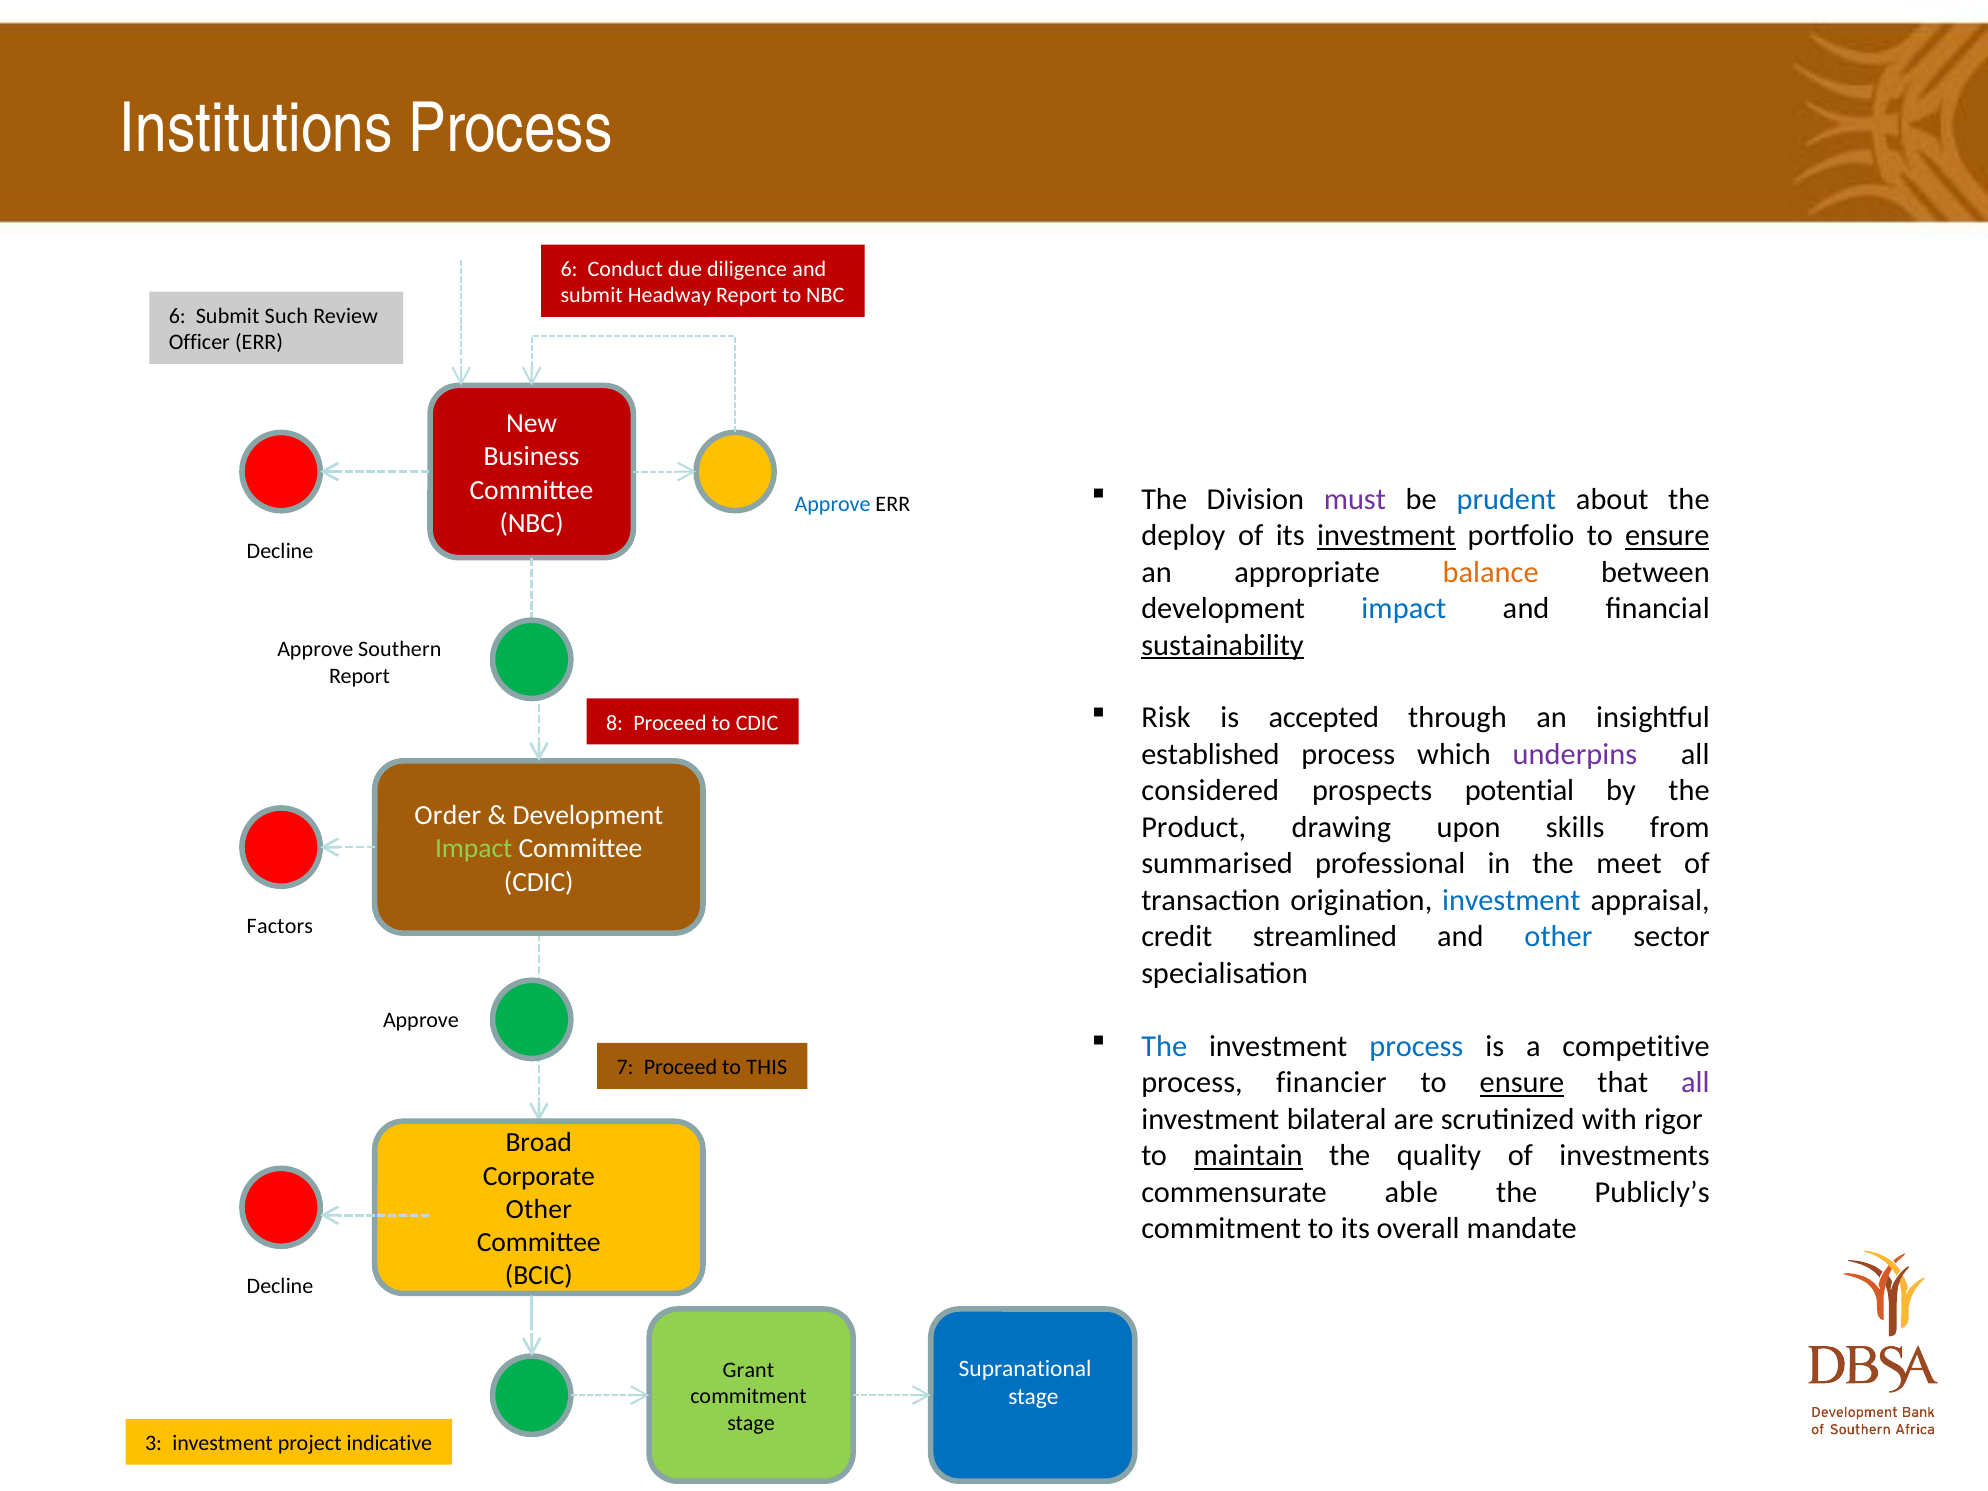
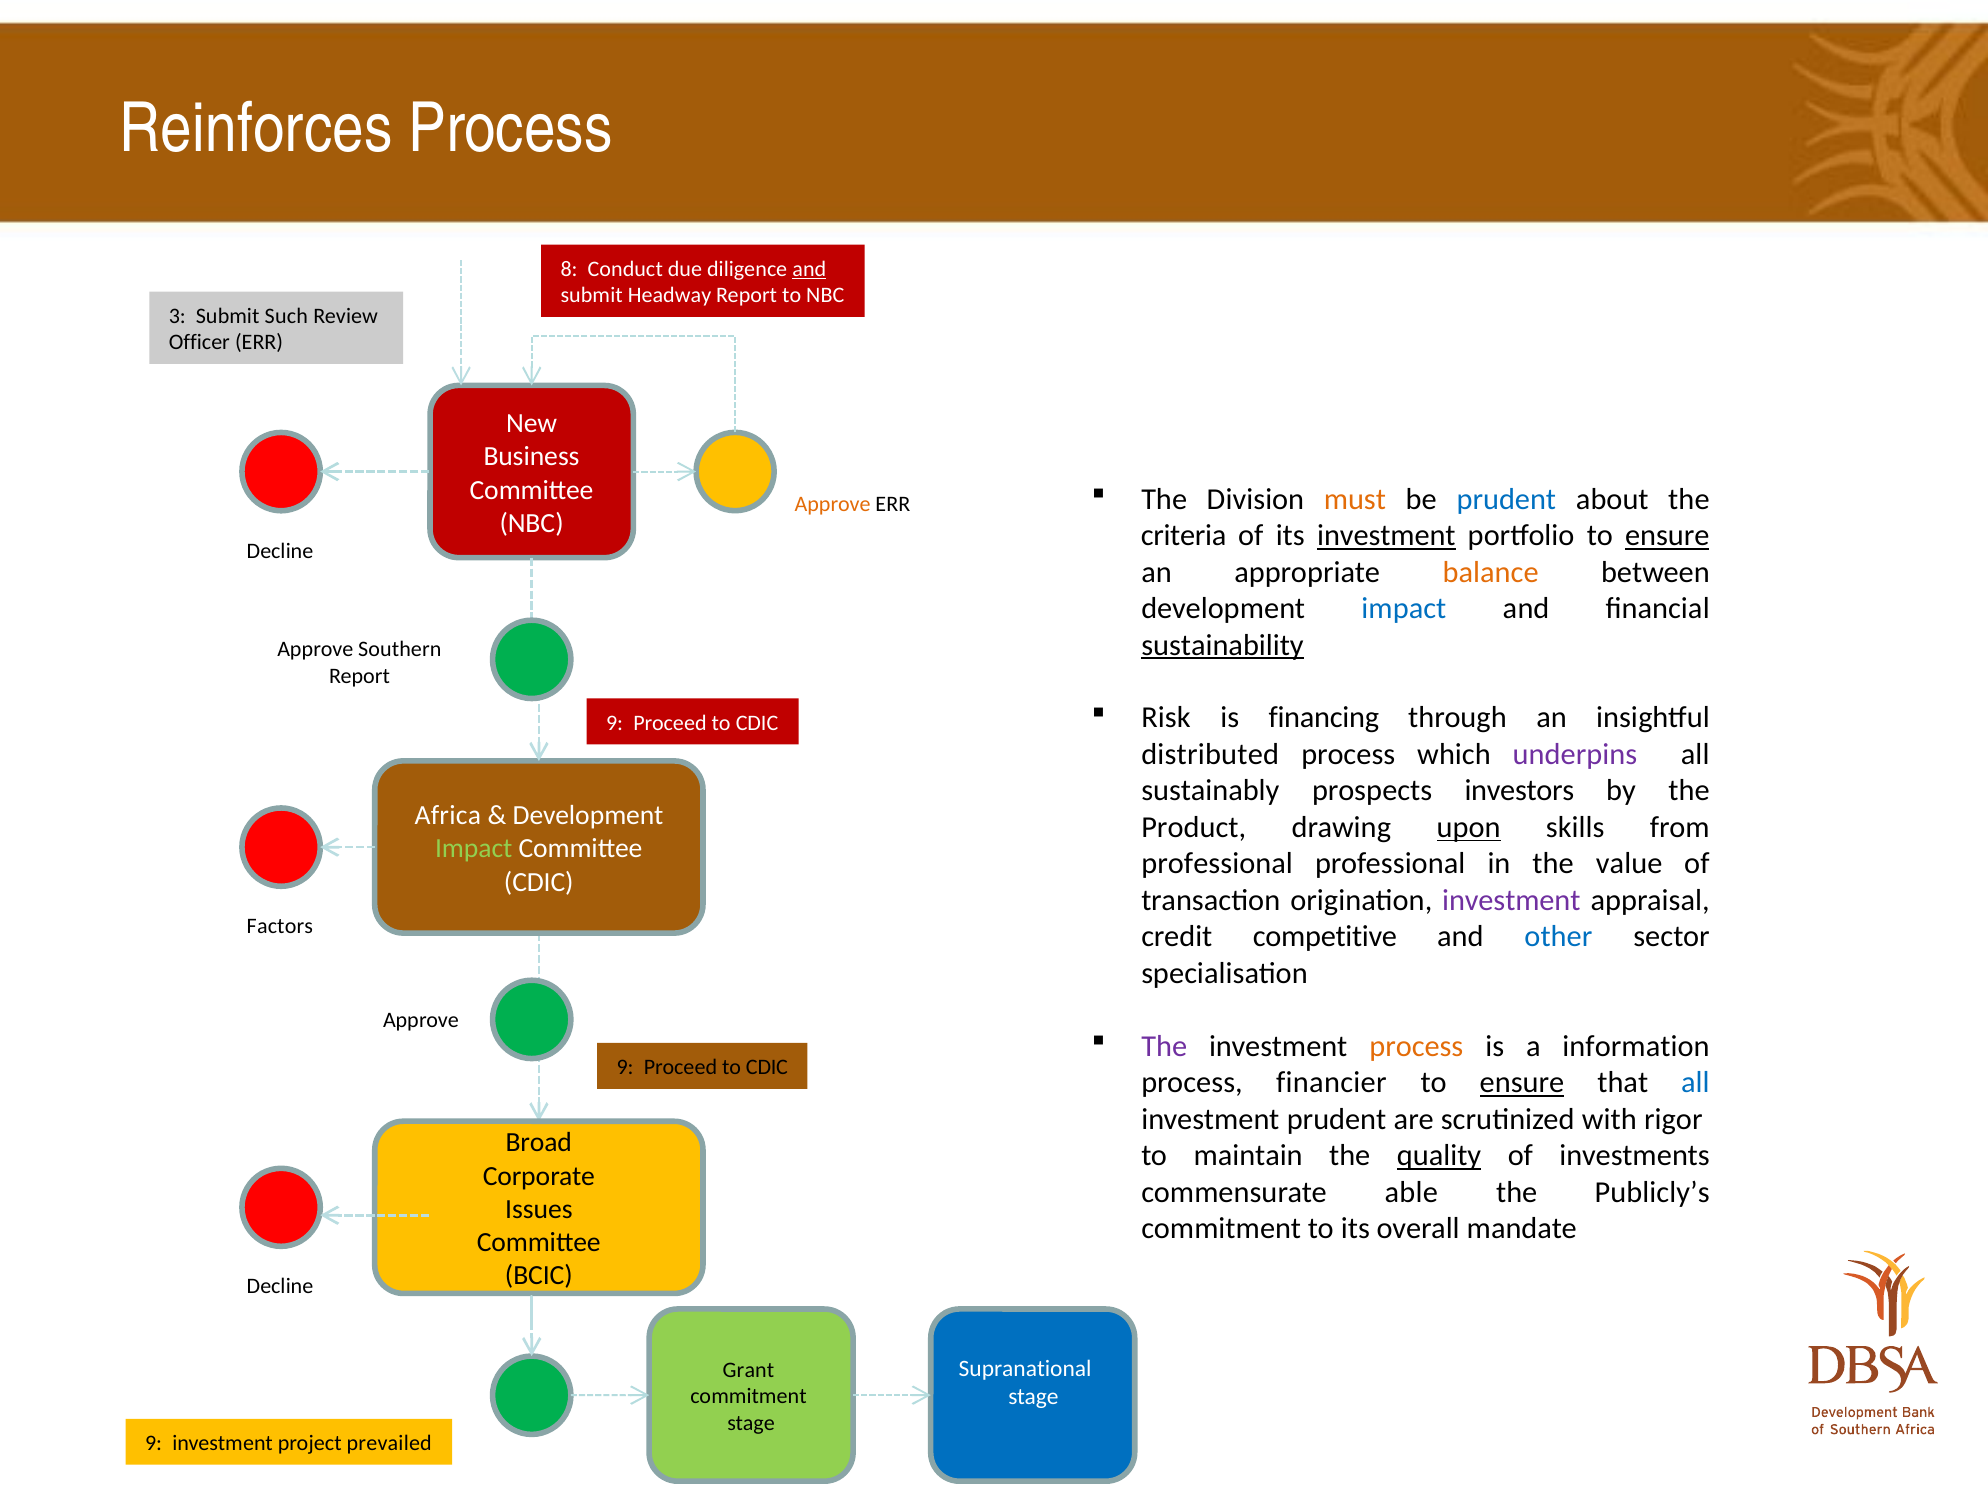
Institutions: Institutions -> Reinforces
6 at (569, 269): 6 -> 8
and at (809, 269) underline: none -> present
6 at (177, 316): 6 -> 3
must colour: purple -> orange
Approve at (833, 504) colour: blue -> orange
deploy: deploy -> criteria
accepted: accepted -> financing
8 at (615, 723): 8 -> 9
established: established -> distributed
considered: considered -> sustainably
potential: potential -> investors
Order: Order -> Africa
upon underline: none -> present
summarised at (1217, 864): summarised -> professional
meet: meet -> value
investment at (1511, 900) colour: blue -> purple
streamlined: streamlined -> competitive
The at (1164, 1046) colour: blue -> purple
process at (1416, 1046) colour: blue -> orange
competitive: competitive -> information
7 at (625, 1067): 7 -> 9
THIS at (767, 1067): THIS -> CDIC
all at (1695, 1083) colour: purple -> blue
investment bilateral: bilateral -> prudent
maintain underline: present -> none
quality underline: none -> present
Other at (539, 1209): Other -> Issues
3 at (154, 1443): 3 -> 9
indicative: indicative -> prevailed
